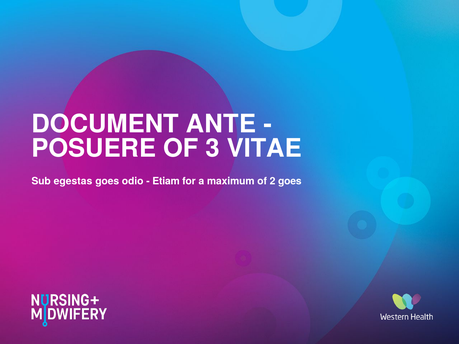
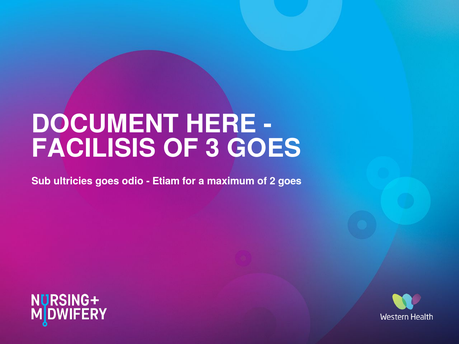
ANTE: ANTE -> HERE
POSUERE: POSUERE -> FACILISIS
3 VITAE: VITAE -> GOES
egestas: egestas -> ultricies
